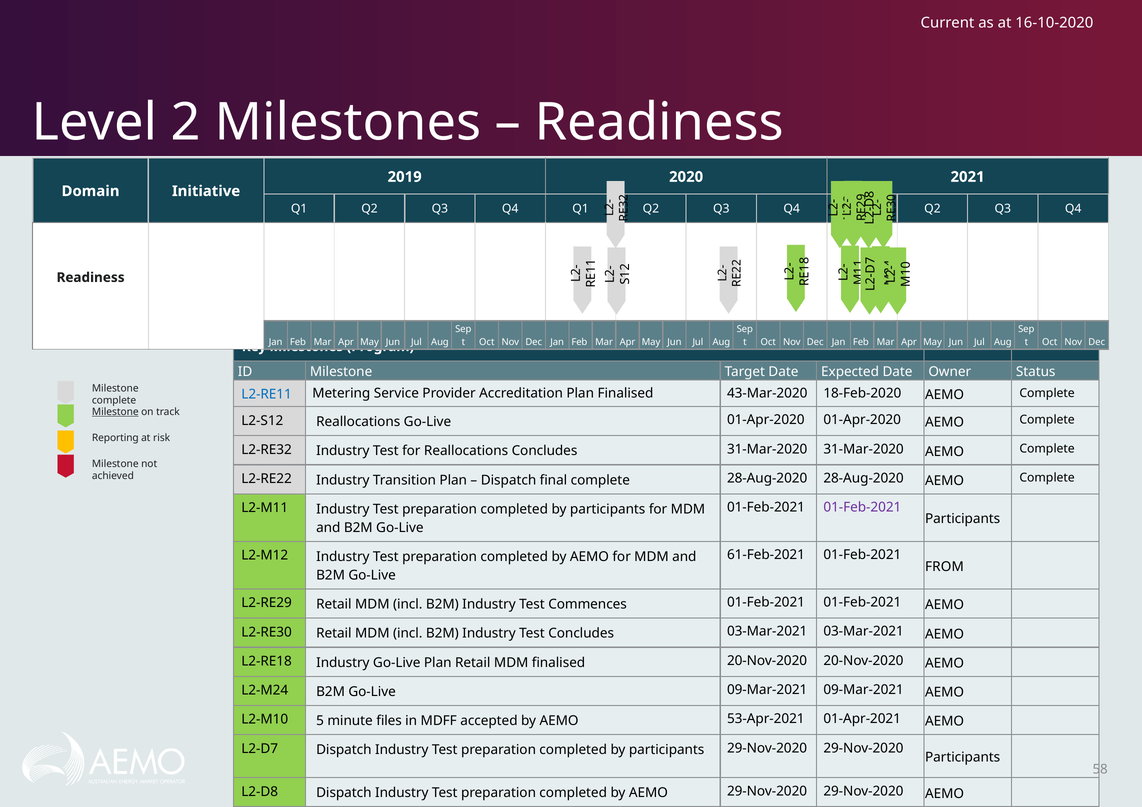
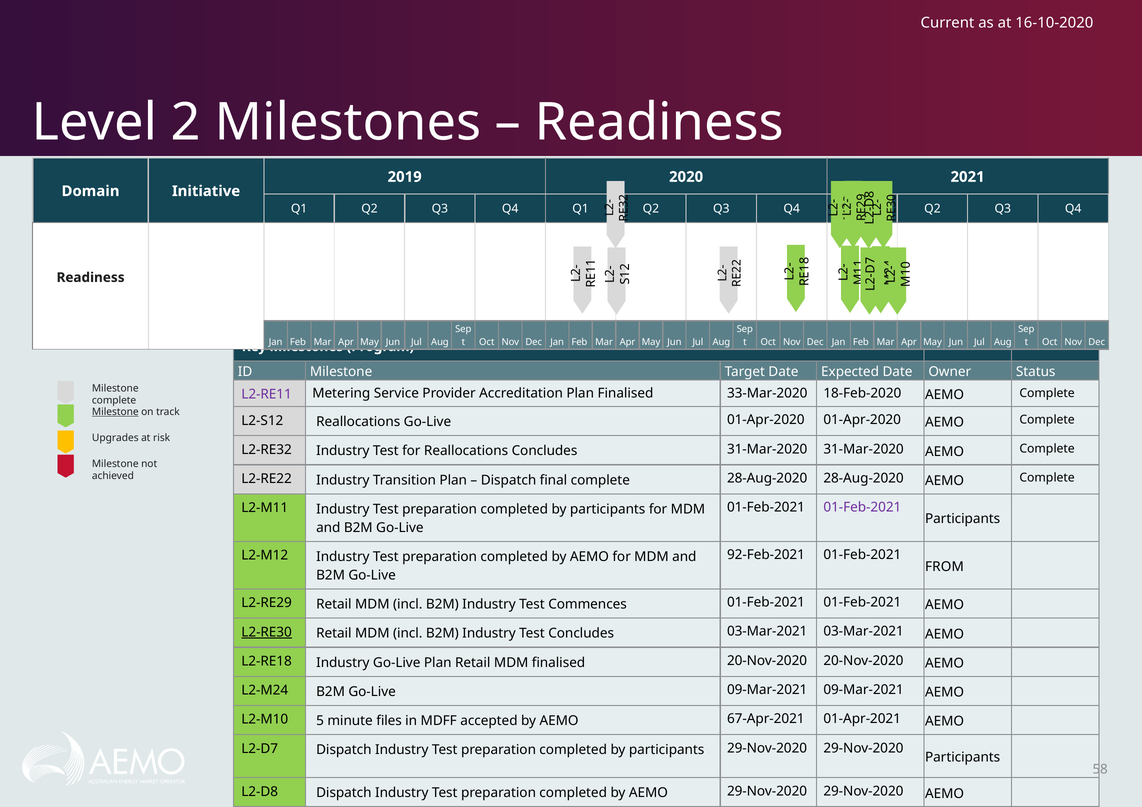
L2-RE11 colour: blue -> purple
43-Mar-2020: 43-Mar-2020 -> 33-Mar-2020
Reporting: Reporting -> Upgrades
61-Feb-2021: 61-Feb-2021 -> 92-Feb-2021
L2-RE30 underline: none -> present
53-Apr-2021: 53-Apr-2021 -> 67-Apr-2021
